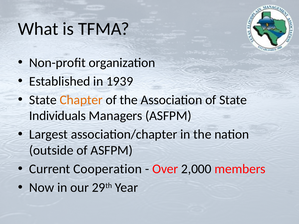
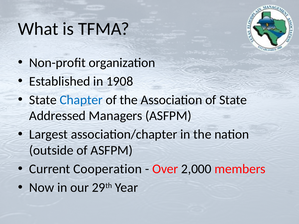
1939: 1939 -> 1908
Chapter colour: orange -> blue
Individuals: Individuals -> Addressed
